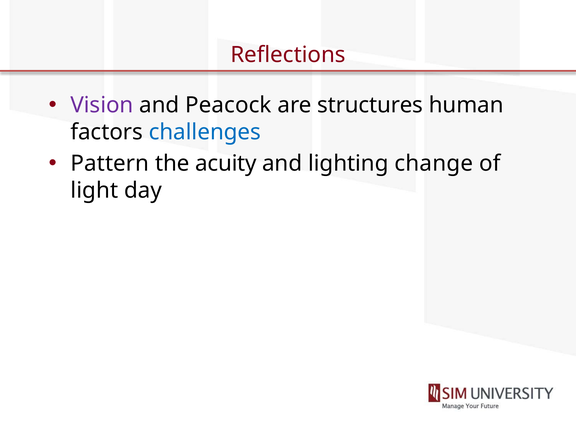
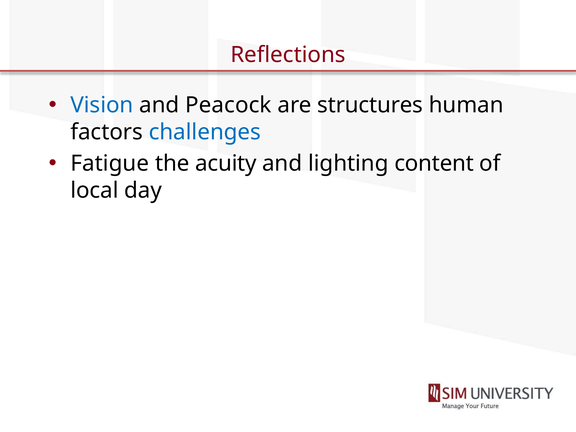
Vision colour: purple -> blue
Pattern: Pattern -> Fatigue
change: change -> content
light: light -> local
